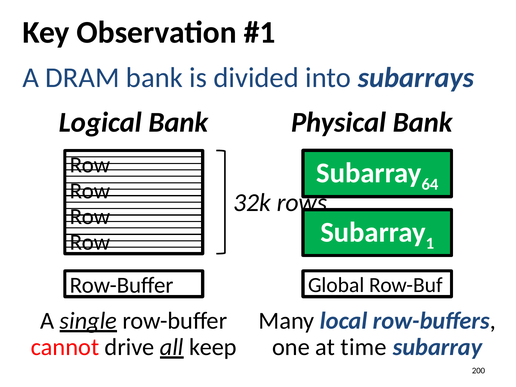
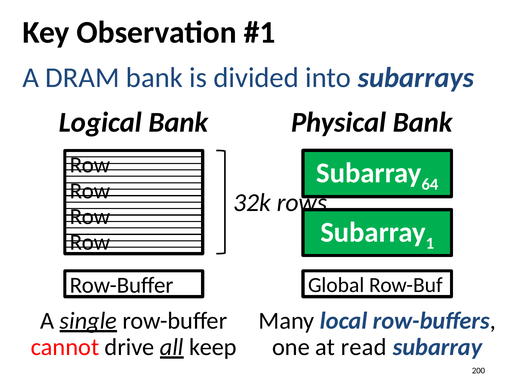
time: time -> read
